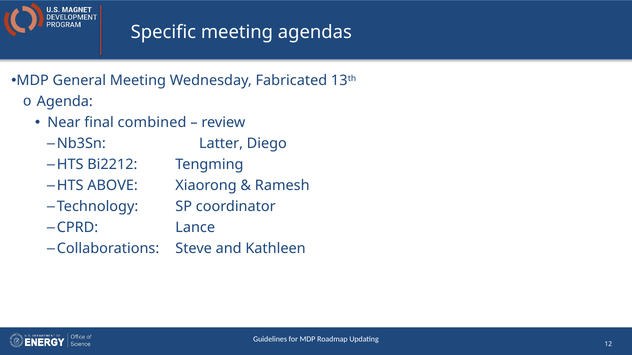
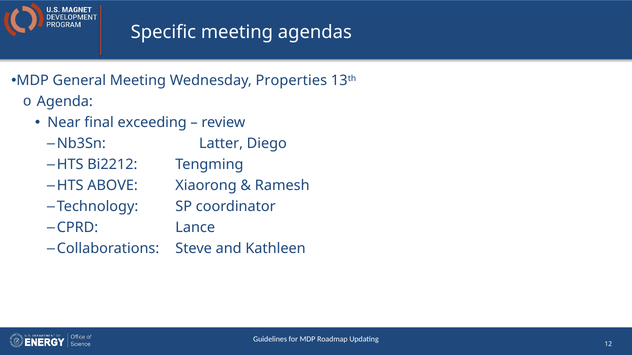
Fabricated: Fabricated -> Properties
combined: combined -> exceeding
